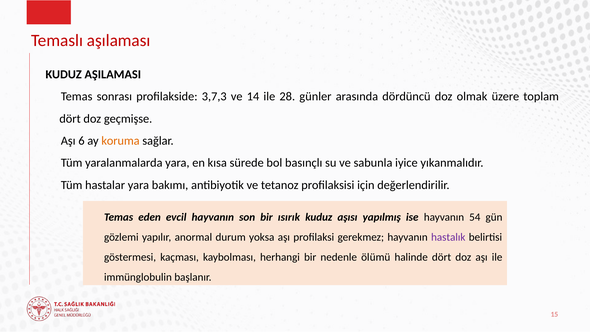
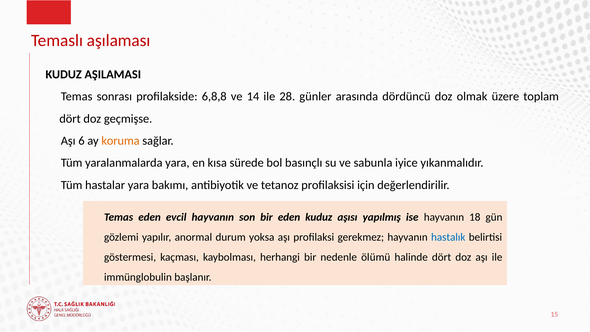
3,7,3: 3,7,3 -> 6,8,8
bir ısırık: ısırık -> eden
54: 54 -> 18
hastalık colour: purple -> blue
